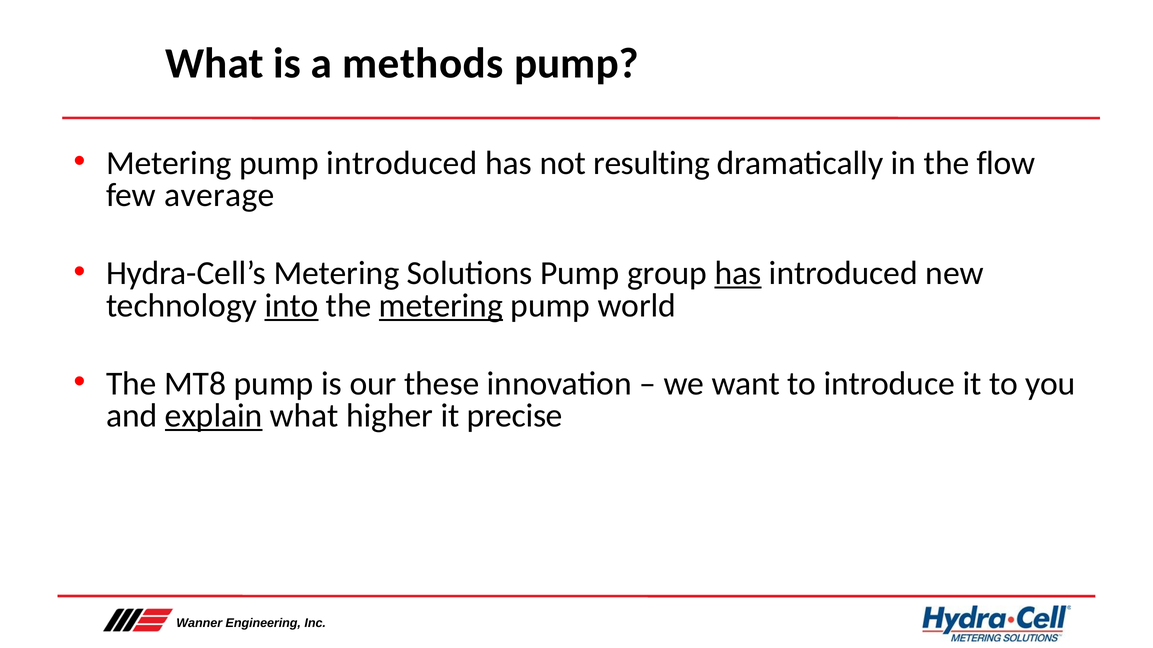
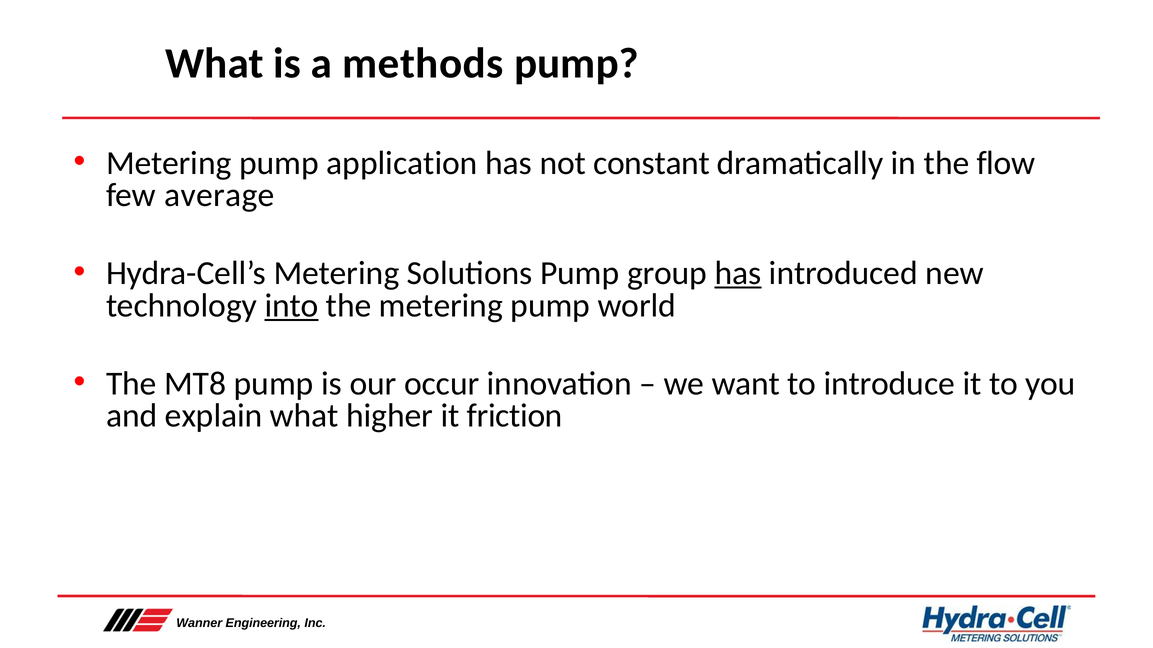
pump introduced: introduced -> application
resulting: resulting -> constant
metering at (441, 306) underline: present -> none
these: these -> occur
explain underline: present -> none
precise: precise -> friction
